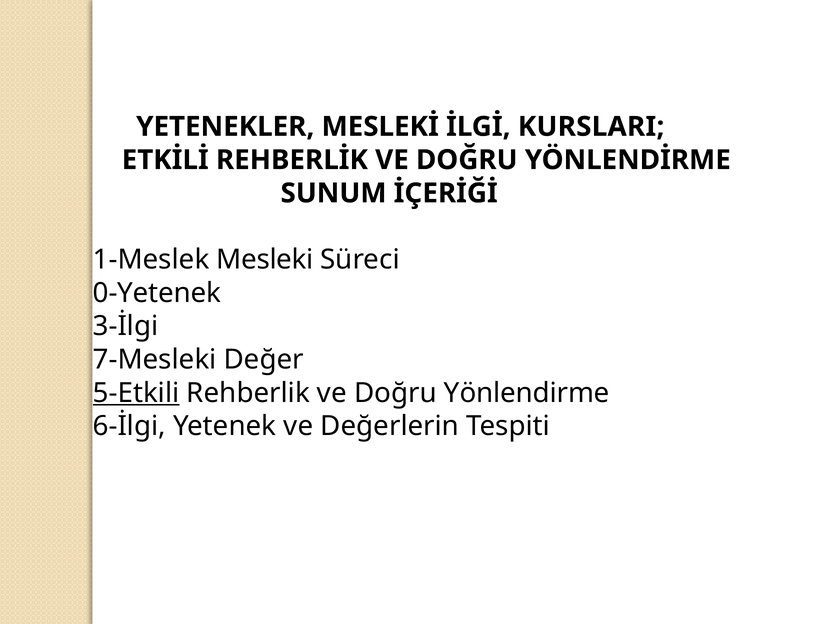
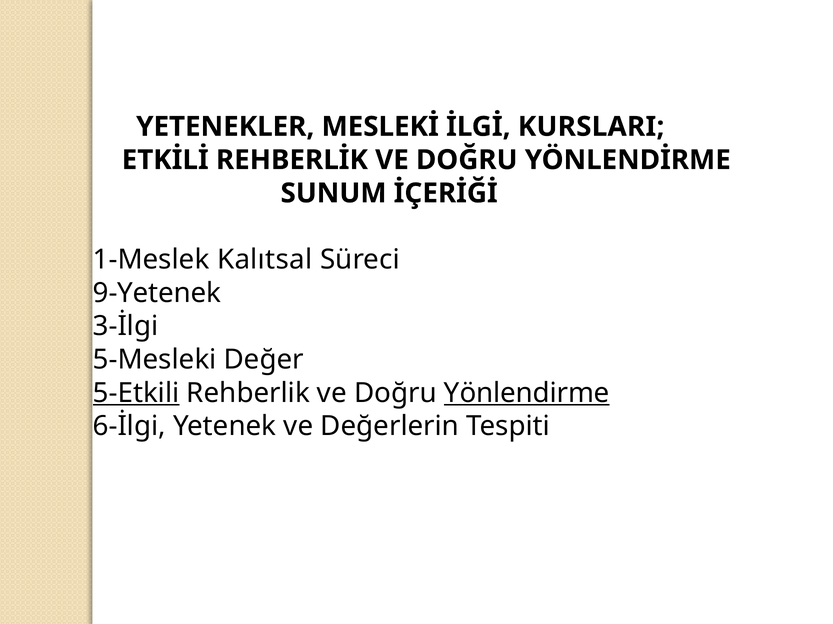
Mesleki: Mesleki -> Kalıtsal
0-Yetenek: 0-Yetenek -> 9-Yetenek
7-Mesleki: 7-Mesleki -> 5-Mesleki
Yönlendirme underline: none -> present
